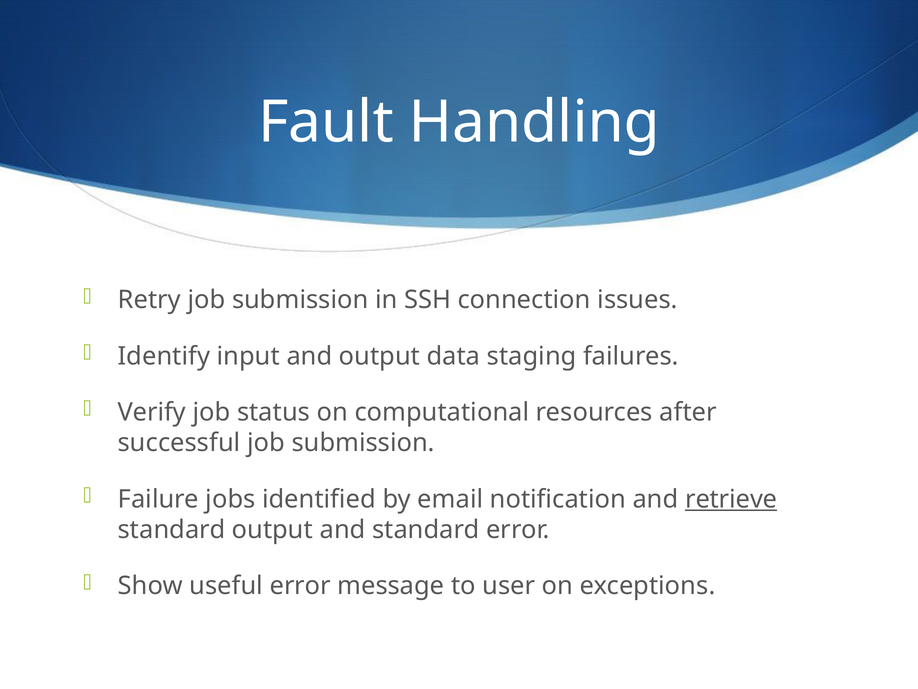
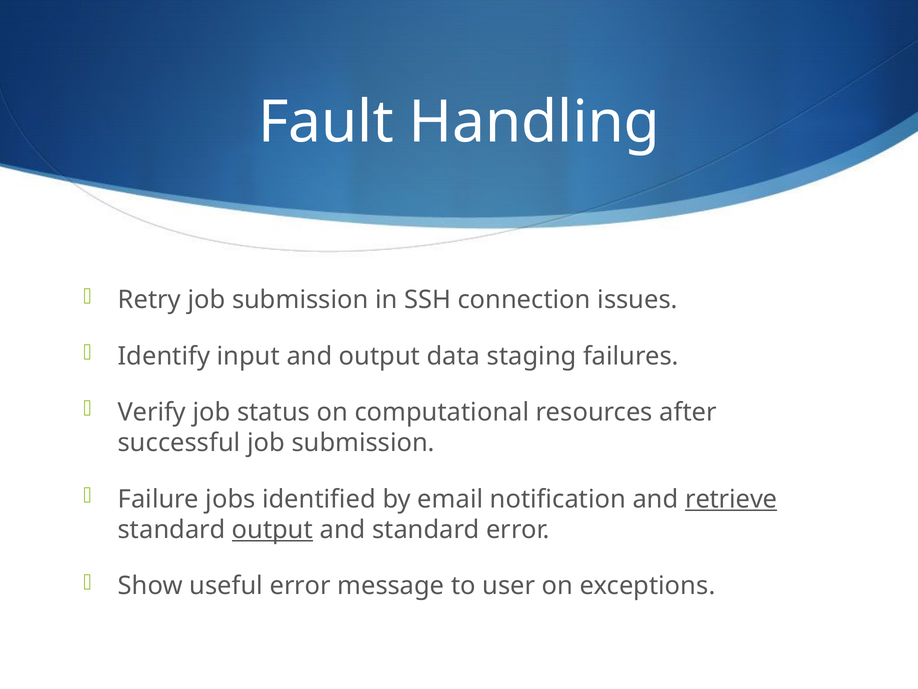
output at (272, 529) underline: none -> present
